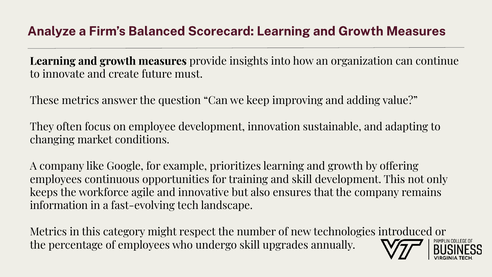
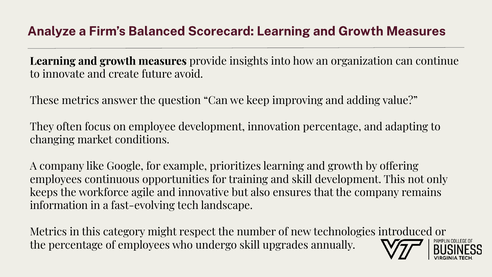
must: must -> avoid
innovation sustainable: sustainable -> percentage
